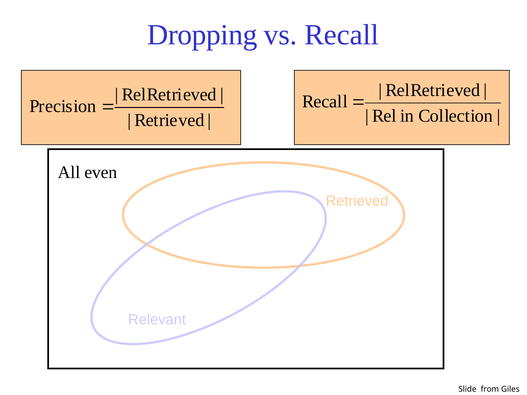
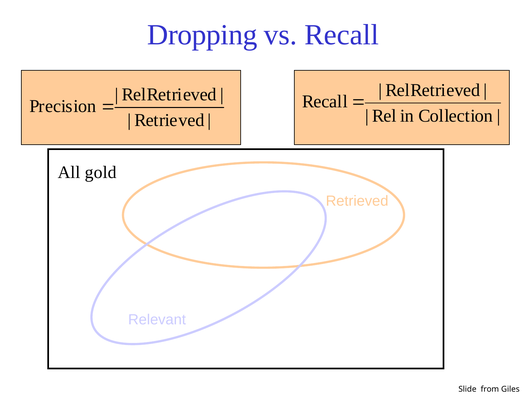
even: even -> gold
